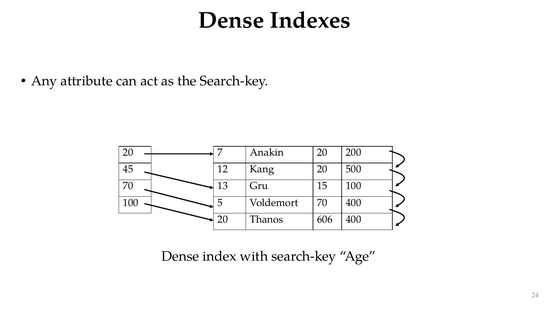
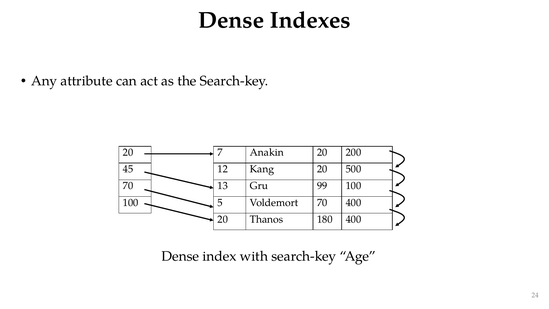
15: 15 -> 99
606: 606 -> 180
